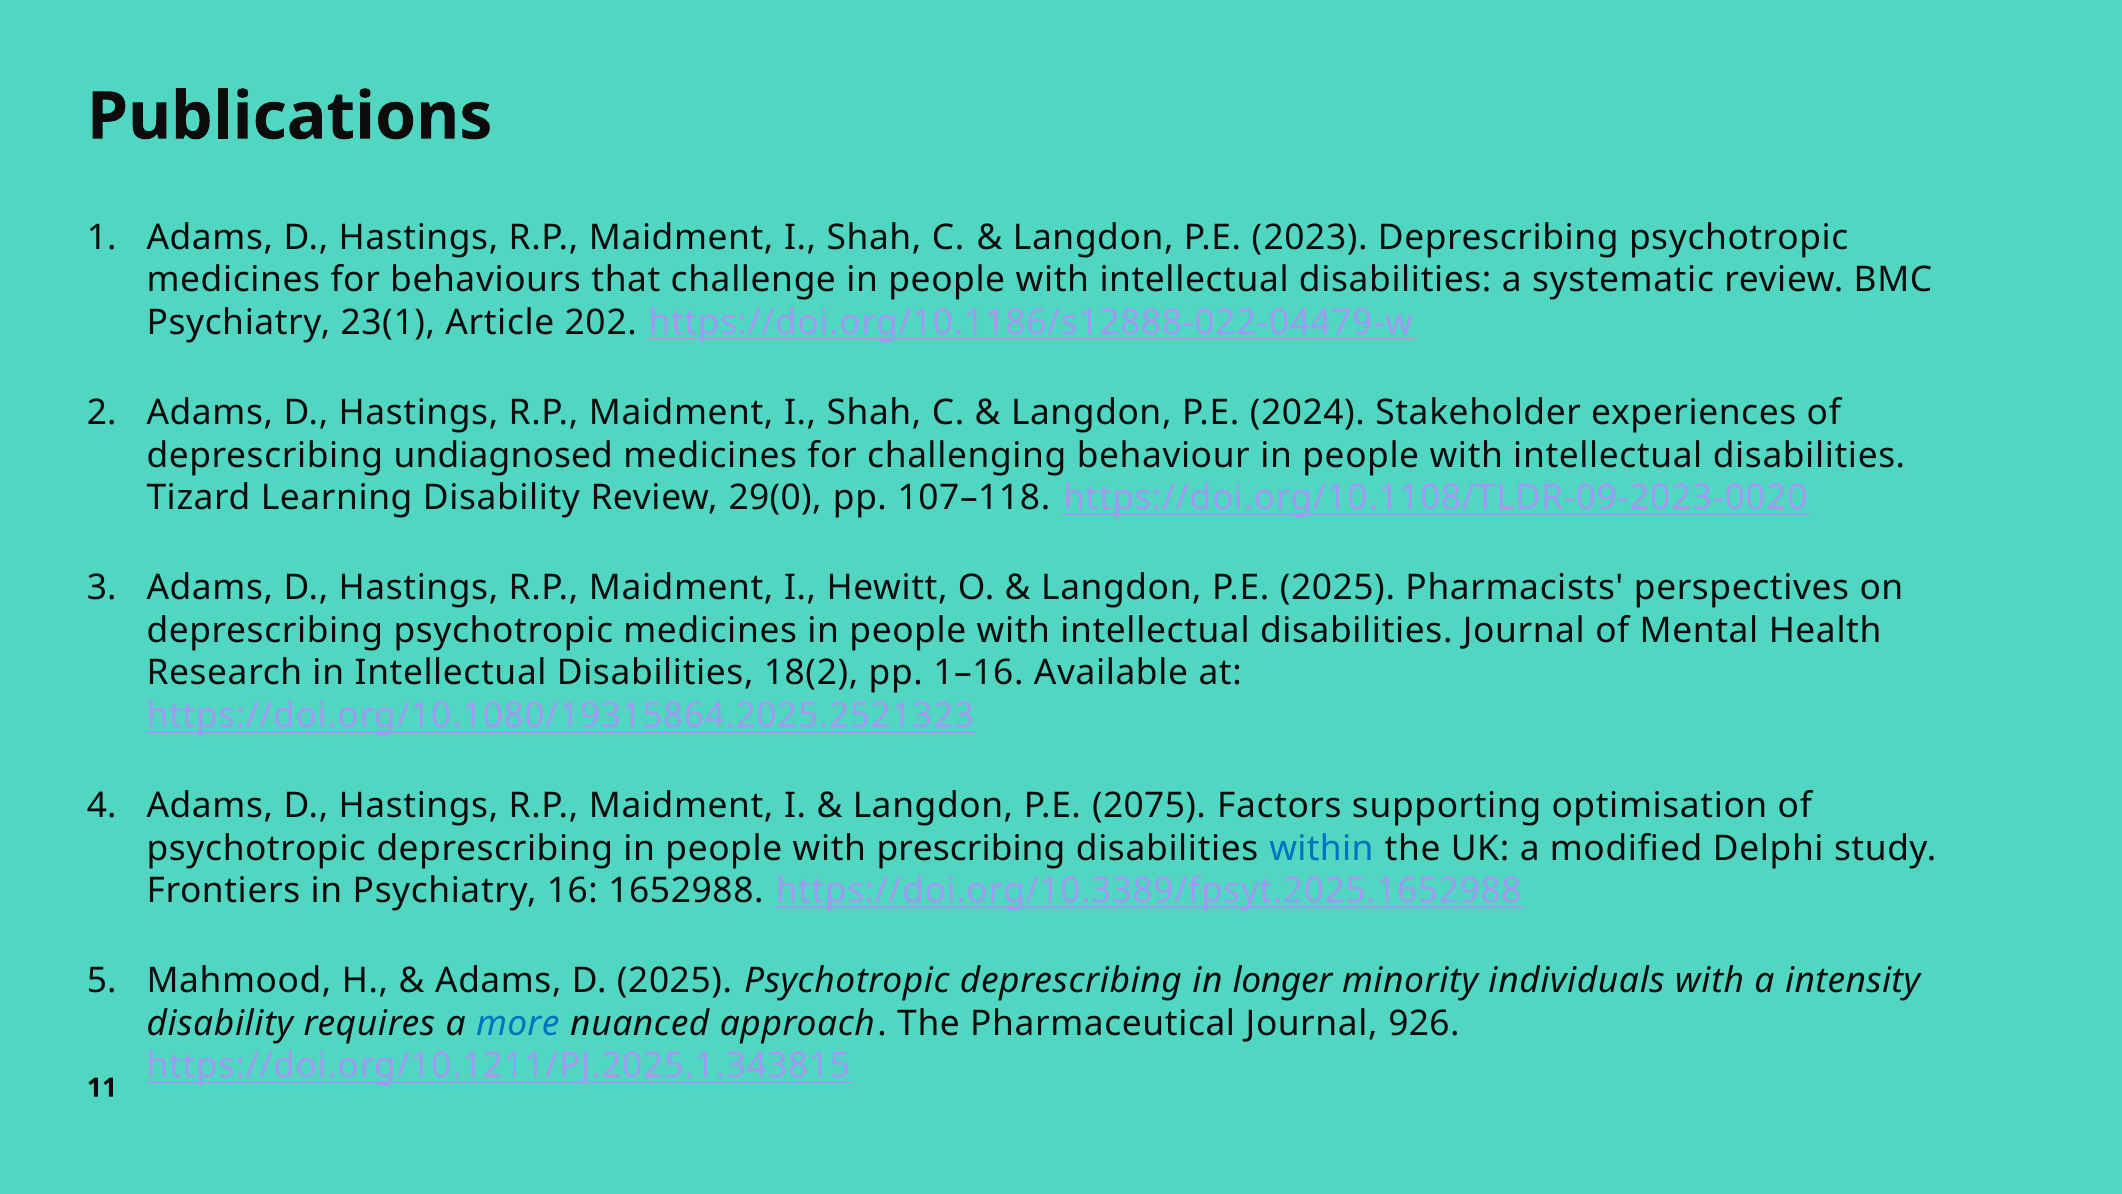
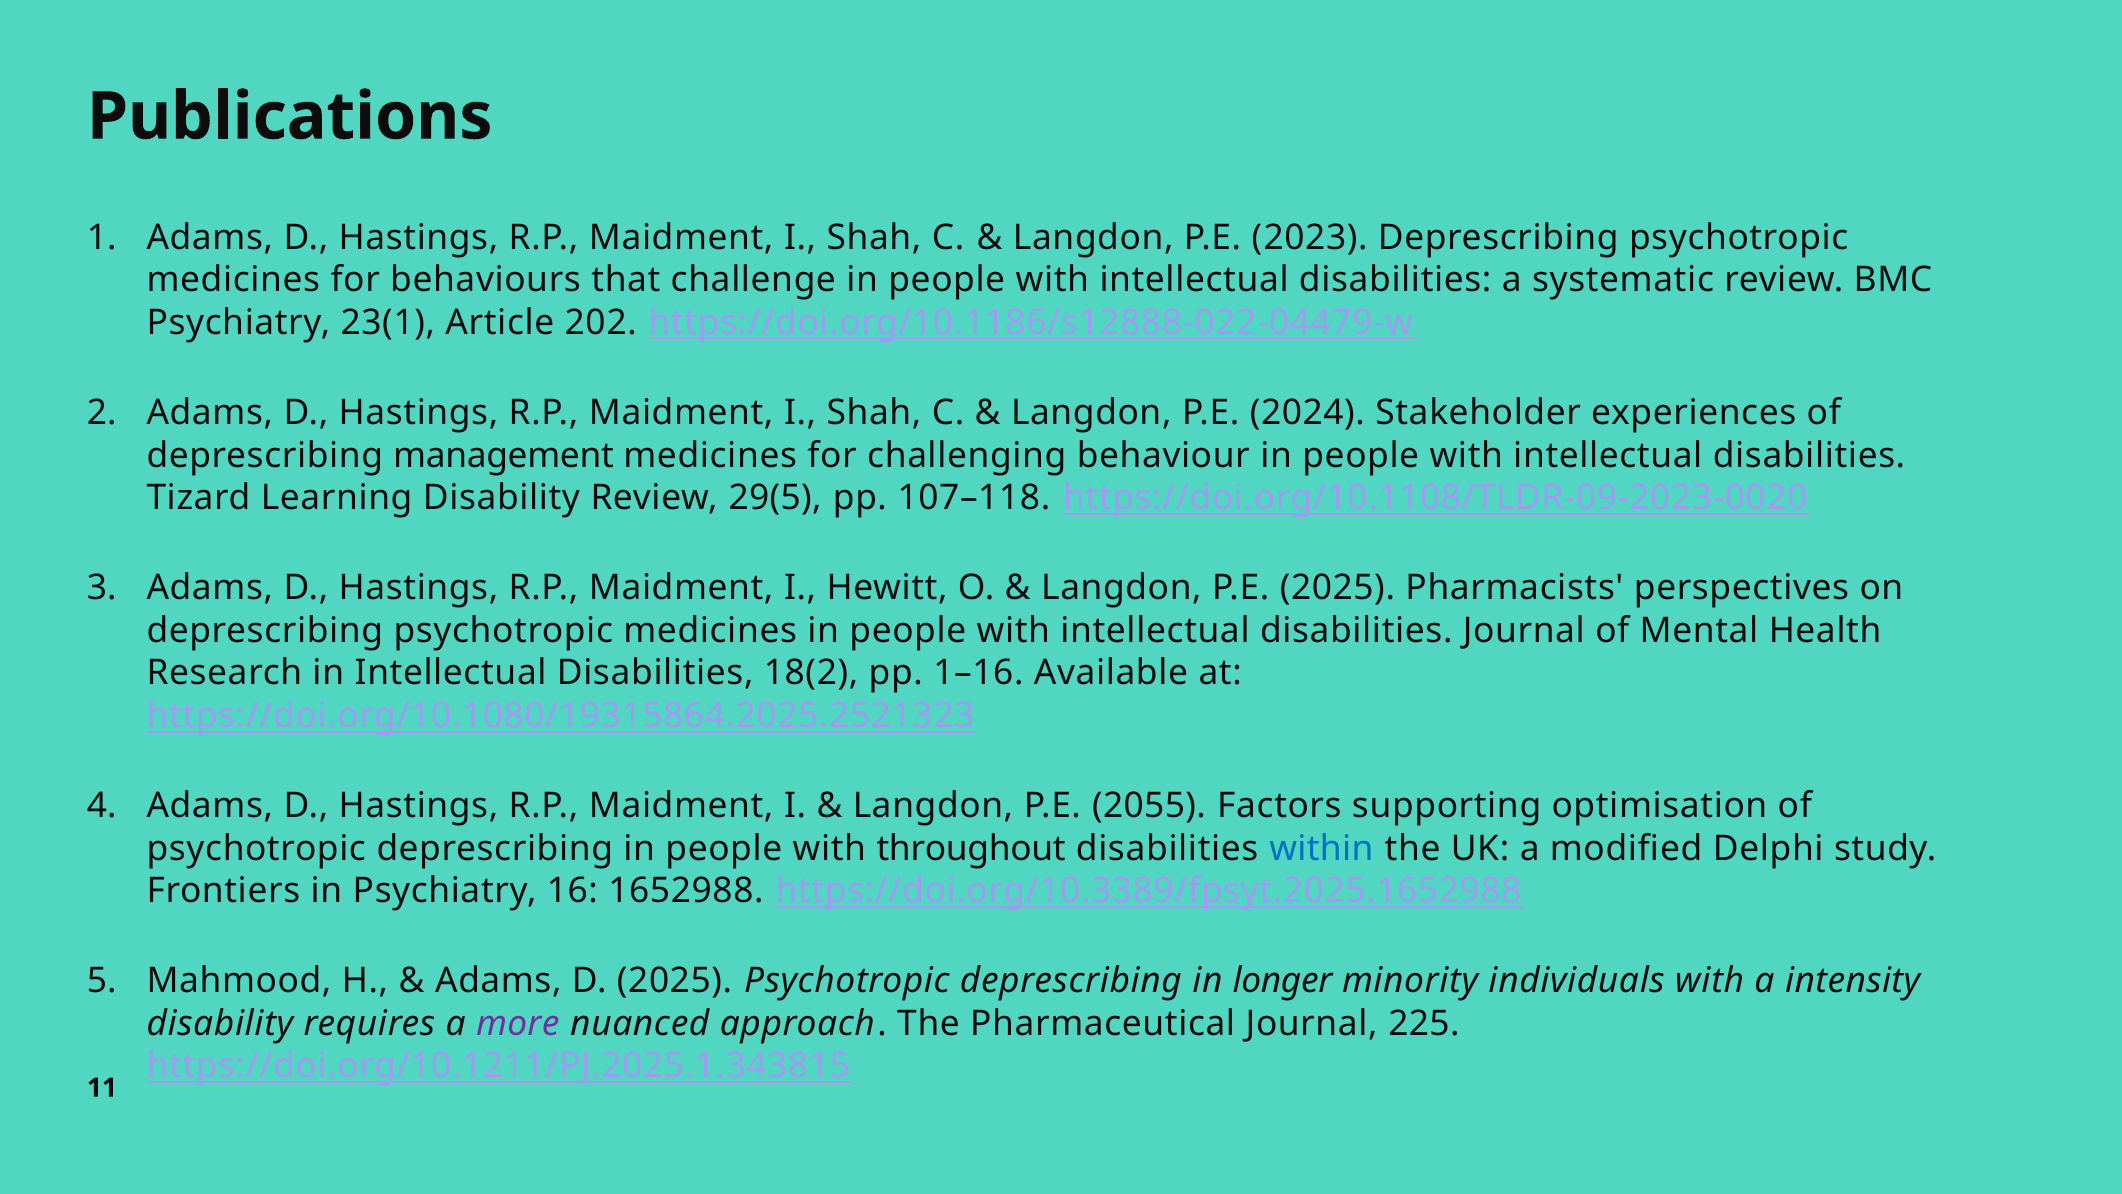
undiagnosed: undiagnosed -> management
29(0: 29(0 -> 29(5
2075: 2075 -> 2055
prescribing: prescribing -> throughout
more colour: blue -> purple
926: 926 -> 225
